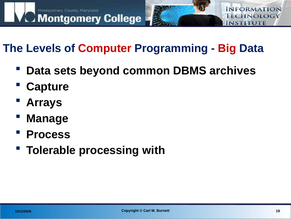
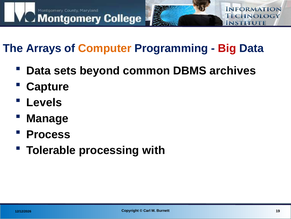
Levels: Levels -> Arrays
Computer colour: red -> orange
Arrays: Arrays -> Levels
